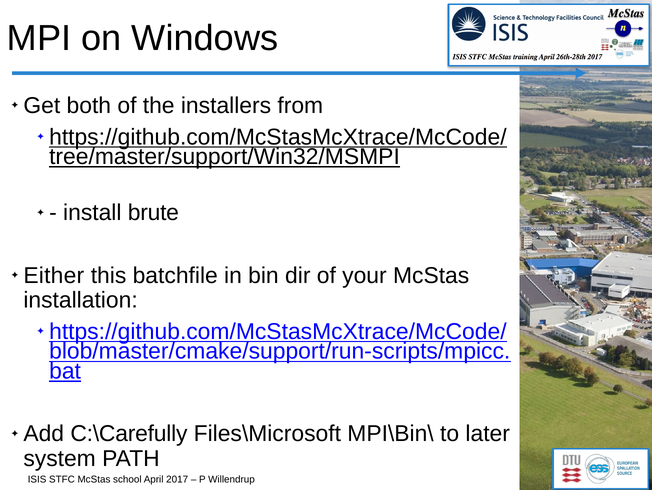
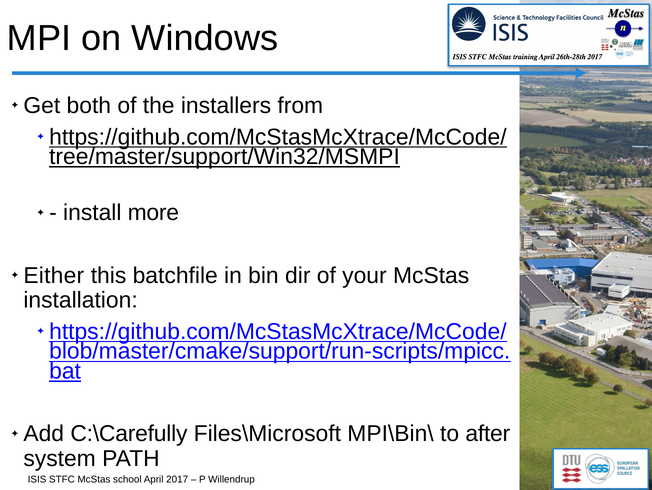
brute: brute -> more
later: later -> after
